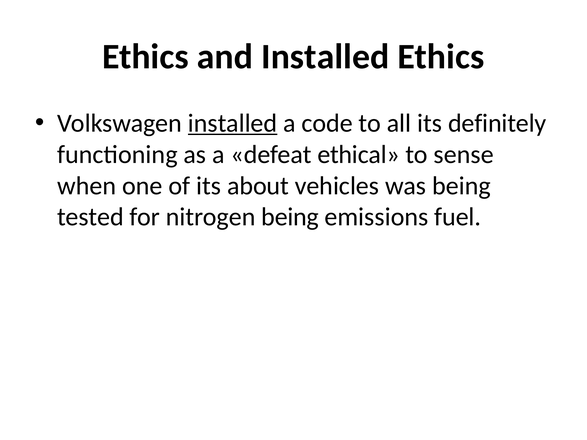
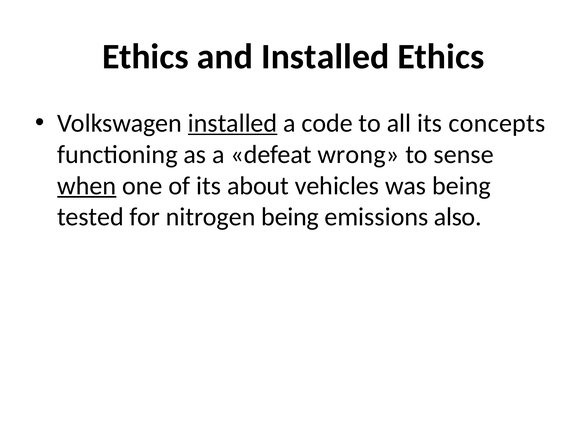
definitely: definitely -> concepts
ethical: ethical -> wrong
when underline: none -> present
fuel: fuel -> also
